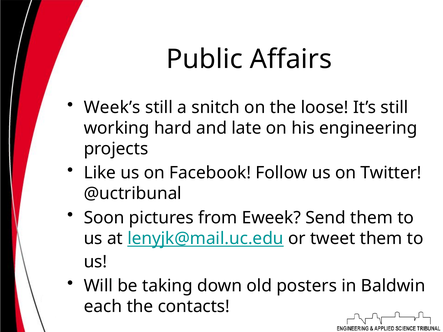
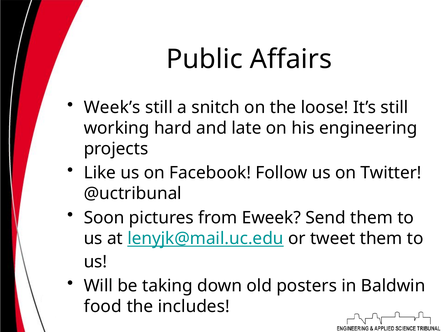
each: each -> food
contacts: contacts -> includes
